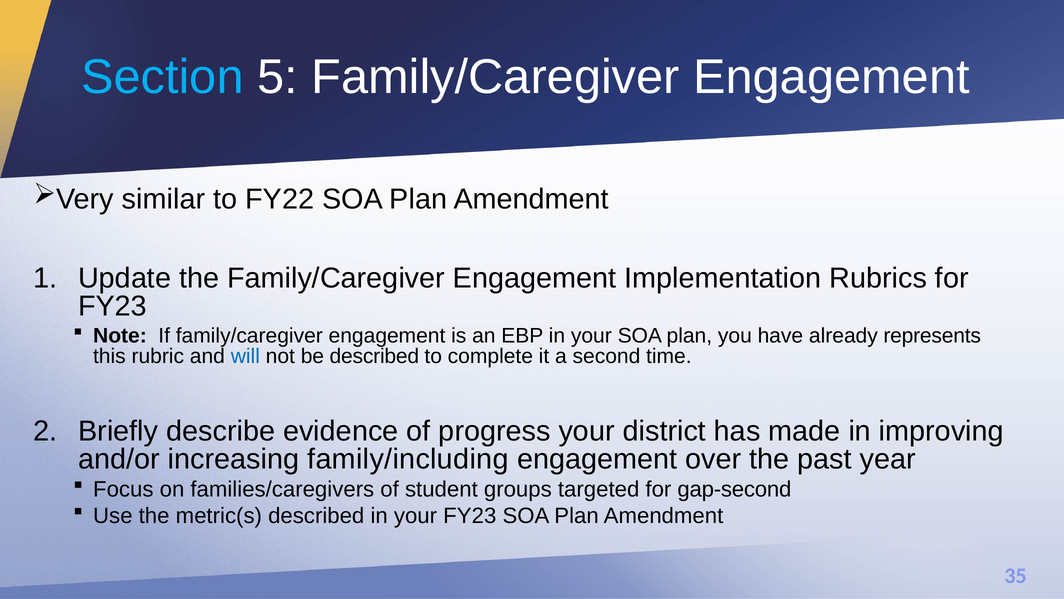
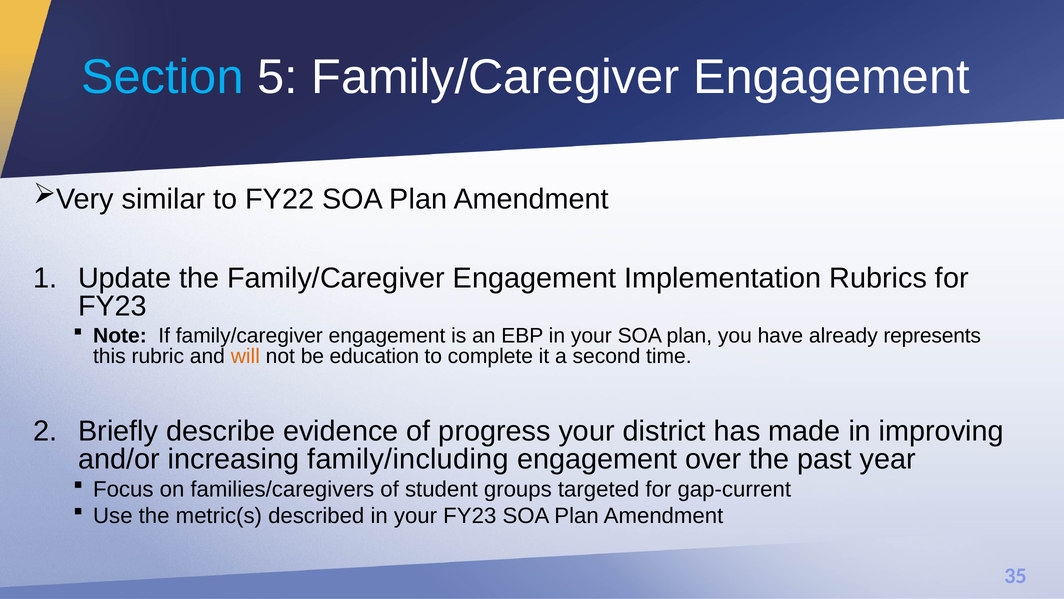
will colour: blue -> orange
be described: described -> education
gap-second: gap-second -> gap-current
